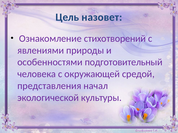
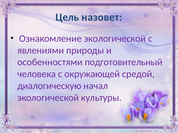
Ознакомление стихотворений: стихотворений -> экологической
представления: представления -> диалогическую
